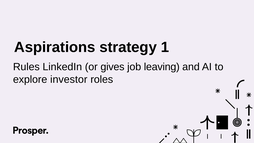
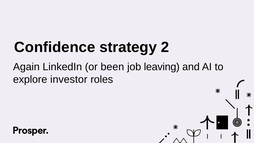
Aspirations: Aspirations -> Confidence
1: 1 -> 2
Rules: Rules -> Again
gives: gives -> been
